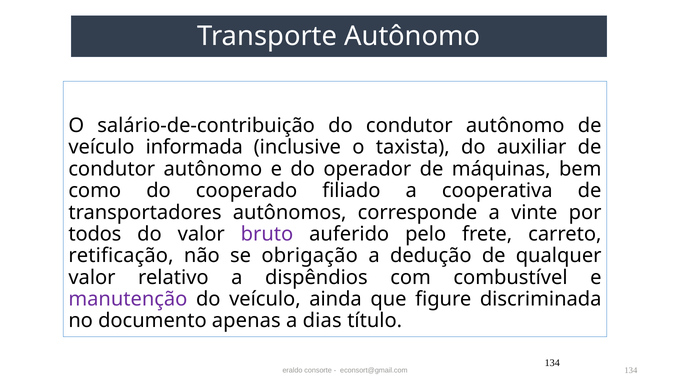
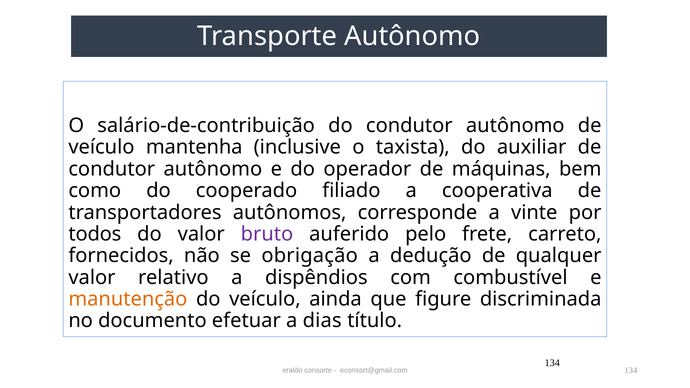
informada: informada -> mantenha
retificação: retificação -> fornecidos
manutenção colour: purple -> orange
apenas: apenas -> efetuar
